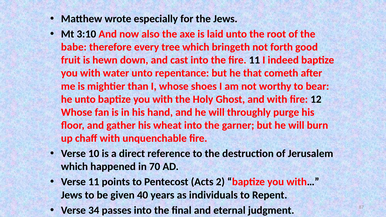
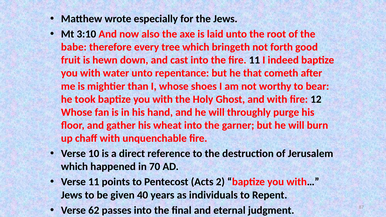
he unto: unto -> took
34: 34 -> 62
